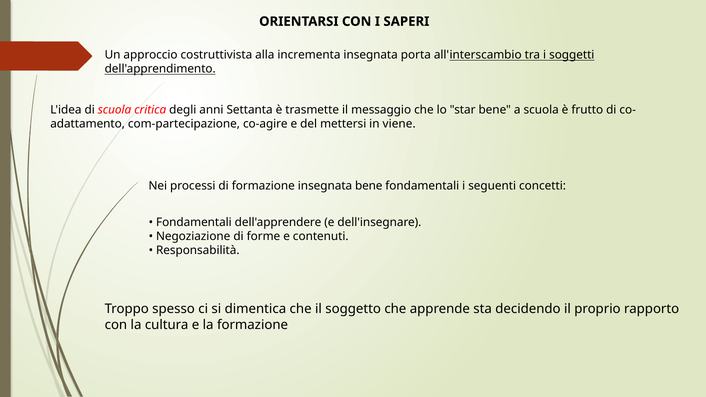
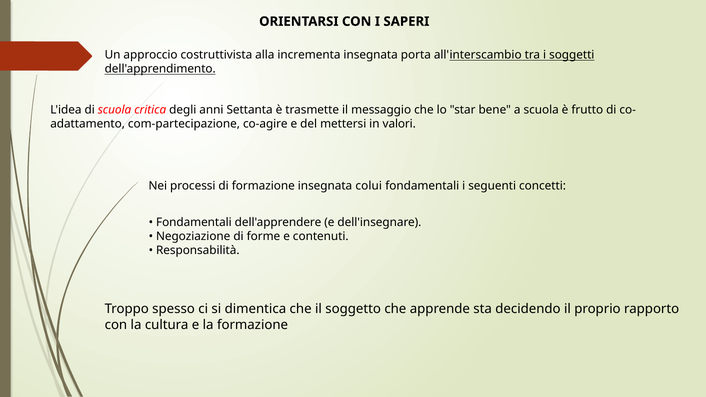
viene: viene -> valori
insegnata bene: bene -> colui
